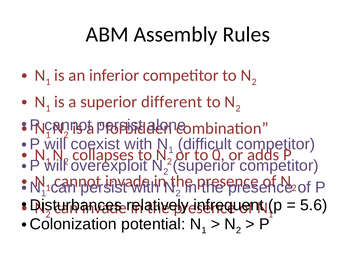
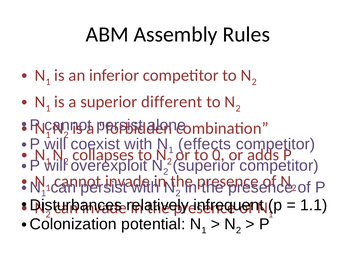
difficult: difficult -> effects
5.6: 5.6 -> 1.1
